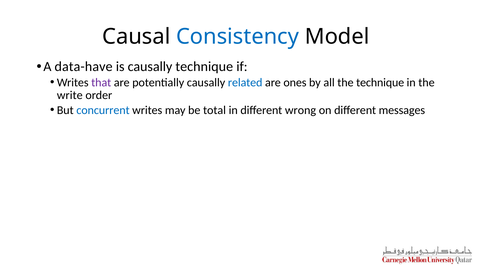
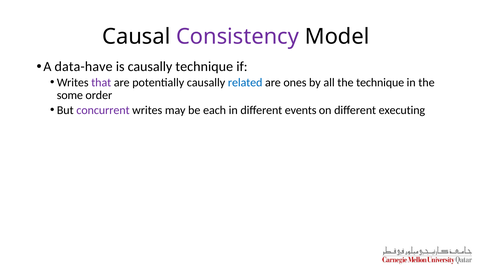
Consistency colour: blue -> purple
write: write -> some
concurrent colour: blue -> purple
total: total -> each
wrong: wrong -> events
messages: messages -> executing
